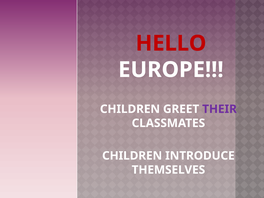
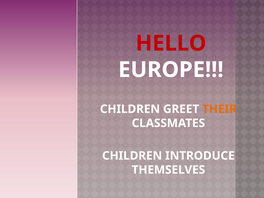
THEIR colour: purple -> orange
